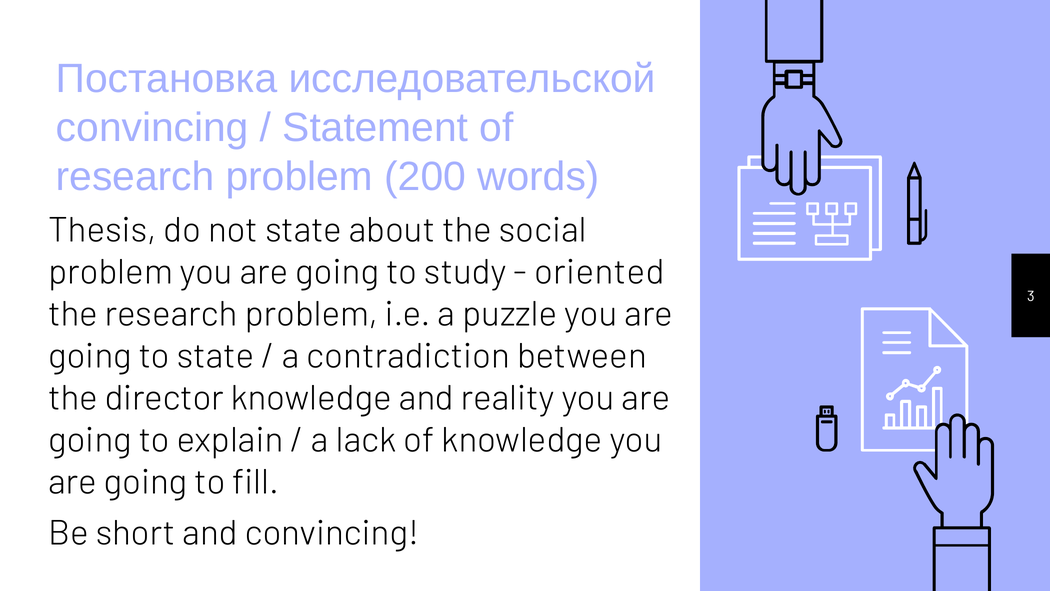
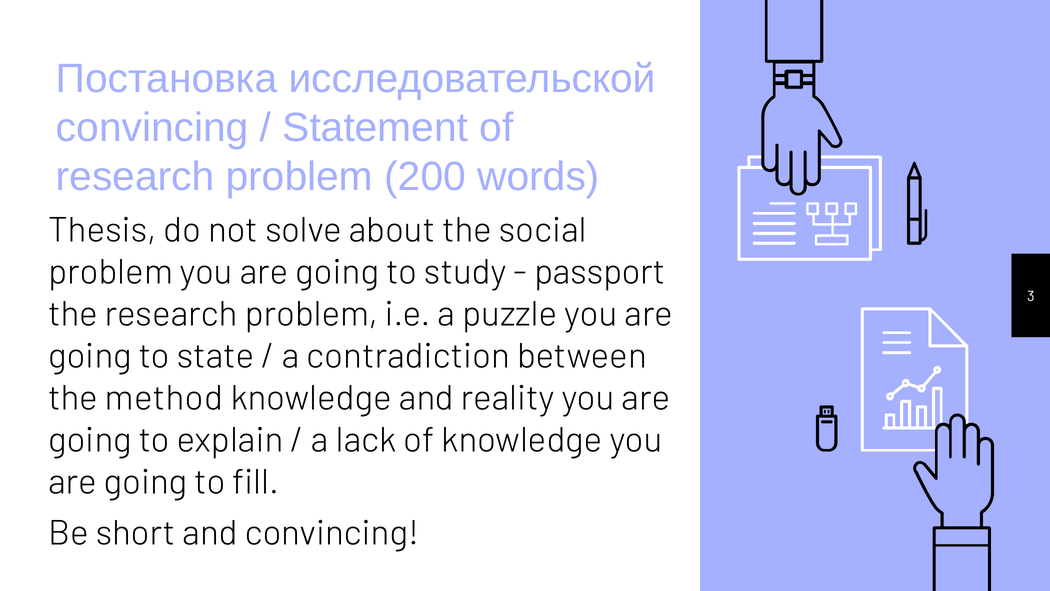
not state: state -> solve
oriented: oriented -> passport
director: director -> method
